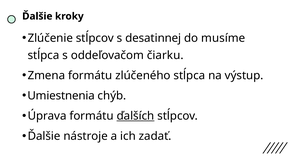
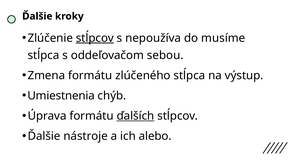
stĺpcov at (95, 38) underline: none -> present
desatinnej: desatinnej -> nepoužíva
čiarku: čiarku -> sebou
zadať: zadať -> alebo
